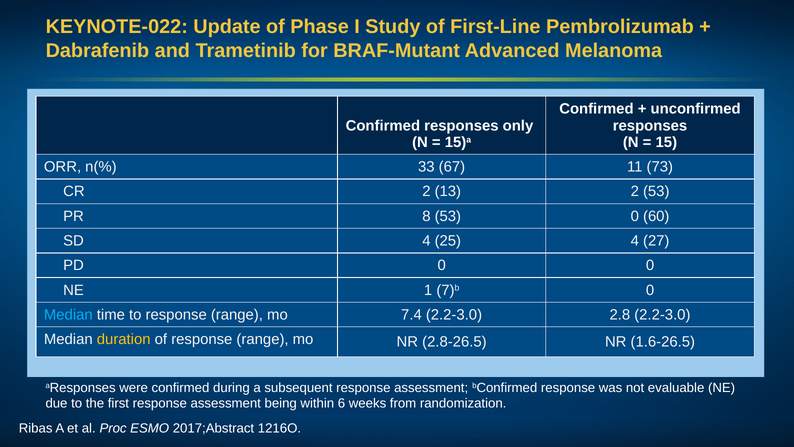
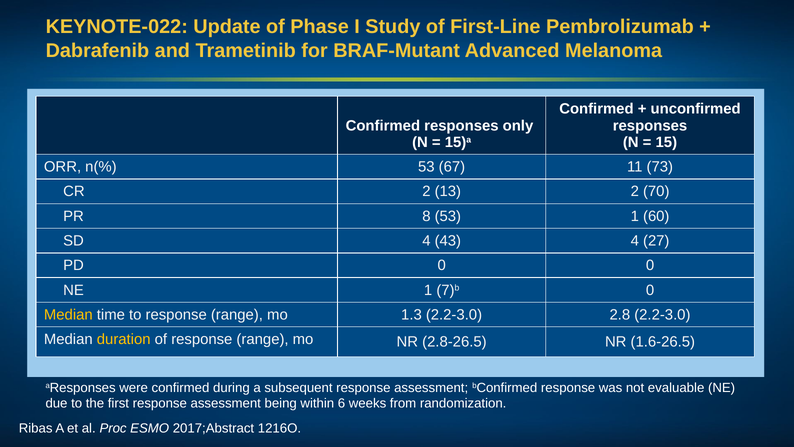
n(% 33: 33 -> 53
2 53: 53 -> 70
53 0: 0 -> 1
25: 25 -> 43
Median at (68, 314) colour: light blue -> yellow
7.4: 7.4 -> 1.3
